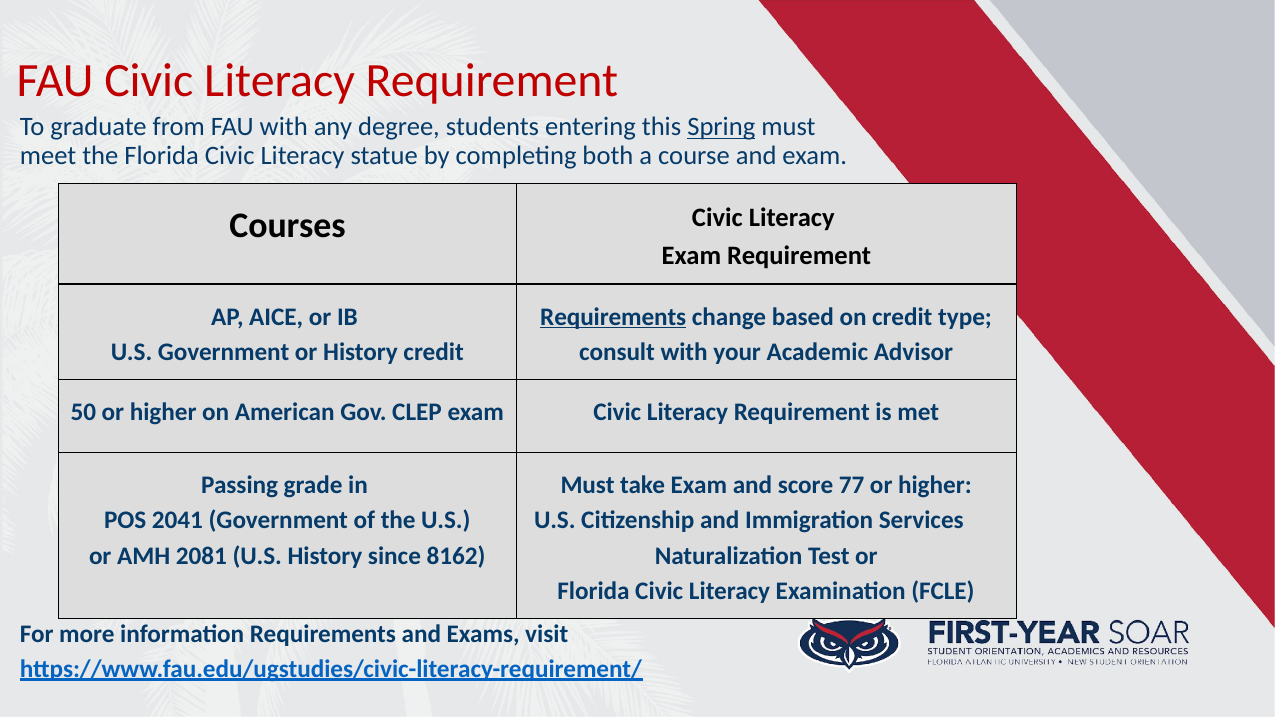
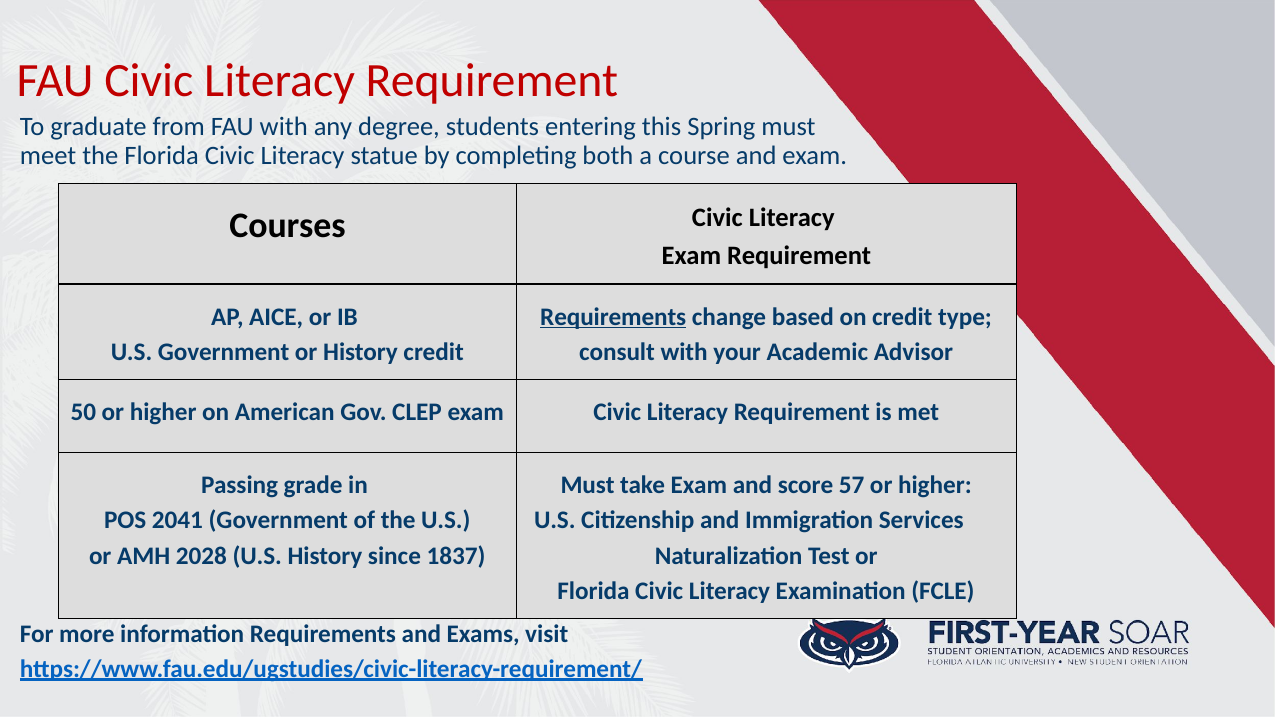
Spring underline: present -> none
77: 77 -> 57
2081: 2081 -> 2028
8162: 8162 -> 1837
